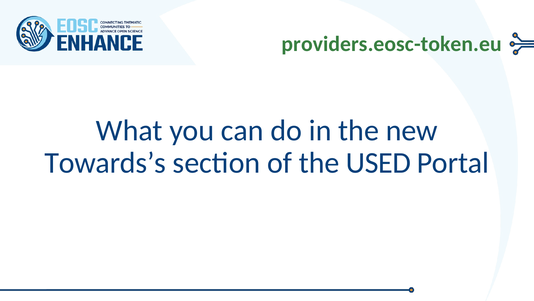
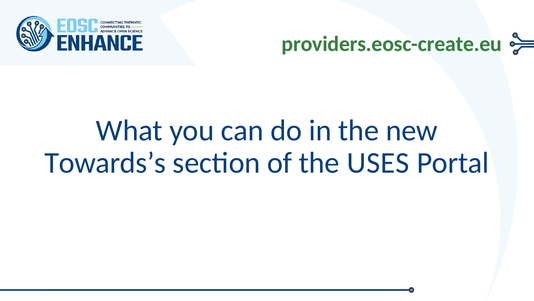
providers.eosc-token.eu: providers.eosc-token.eu -> providers.eosc-create.eu
USED: USED -> USES
